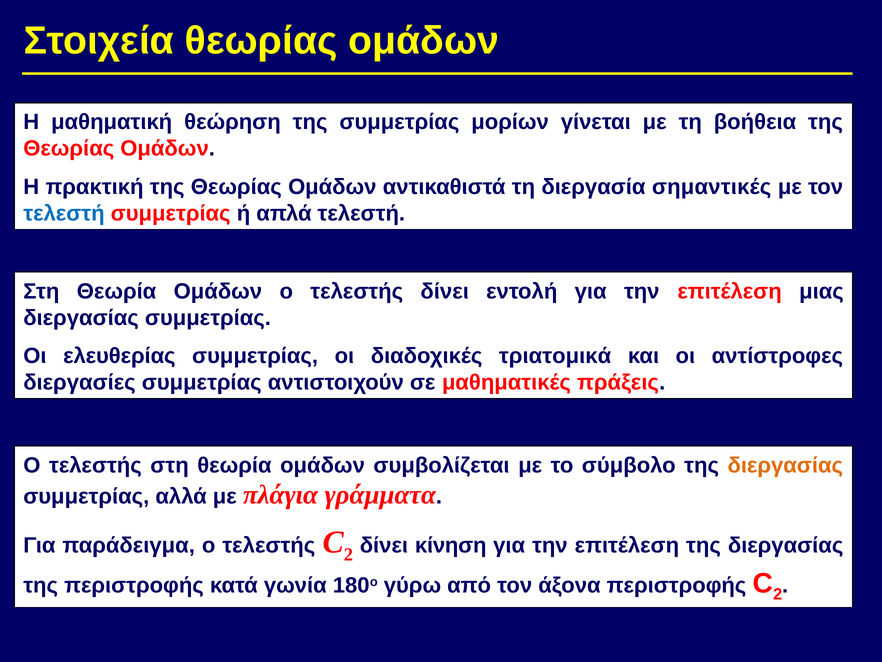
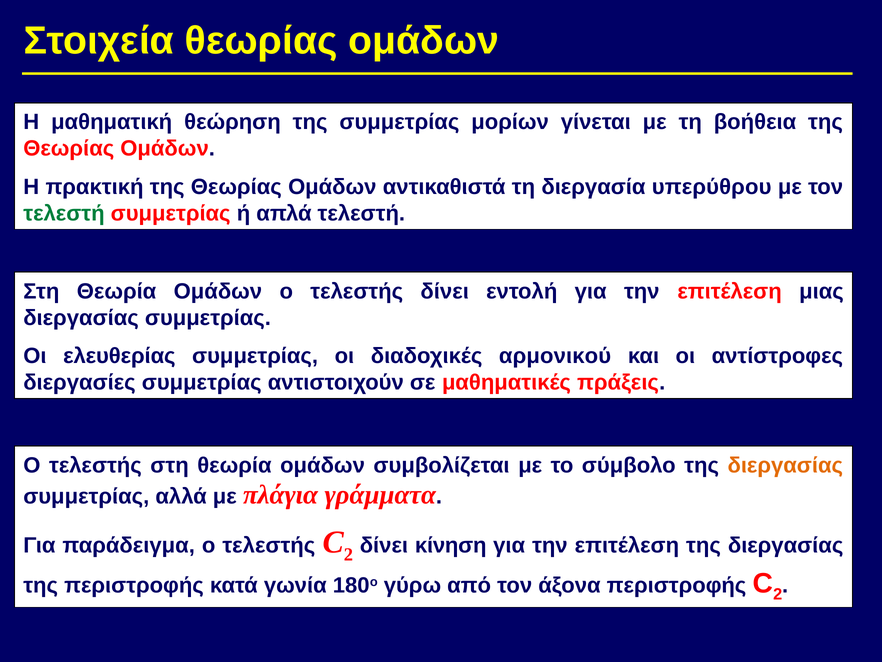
σημαντικές: σημαντικές -> υπερύθρου
τελεστή at (64, 213) colour: blue -> green
τριατομικά: τριατομικά -> αρμονικού
